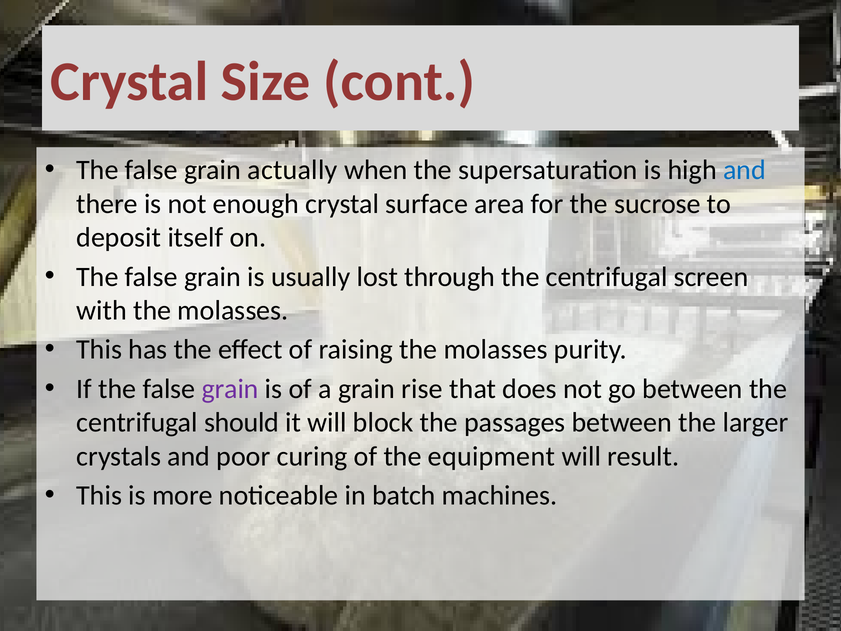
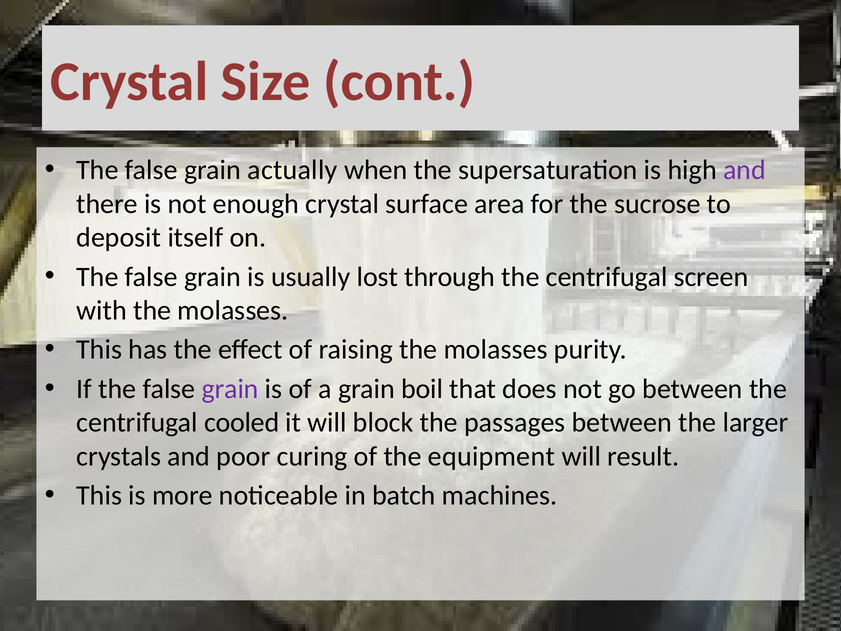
and at (744, 170) colour: blue -> purple
rise: rise -> boil
should: should -> cooled
